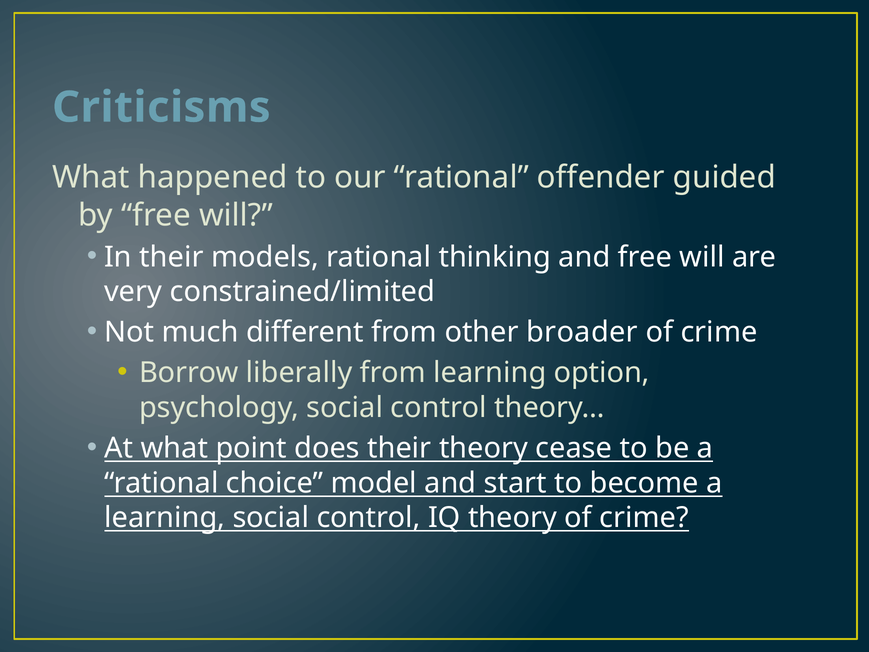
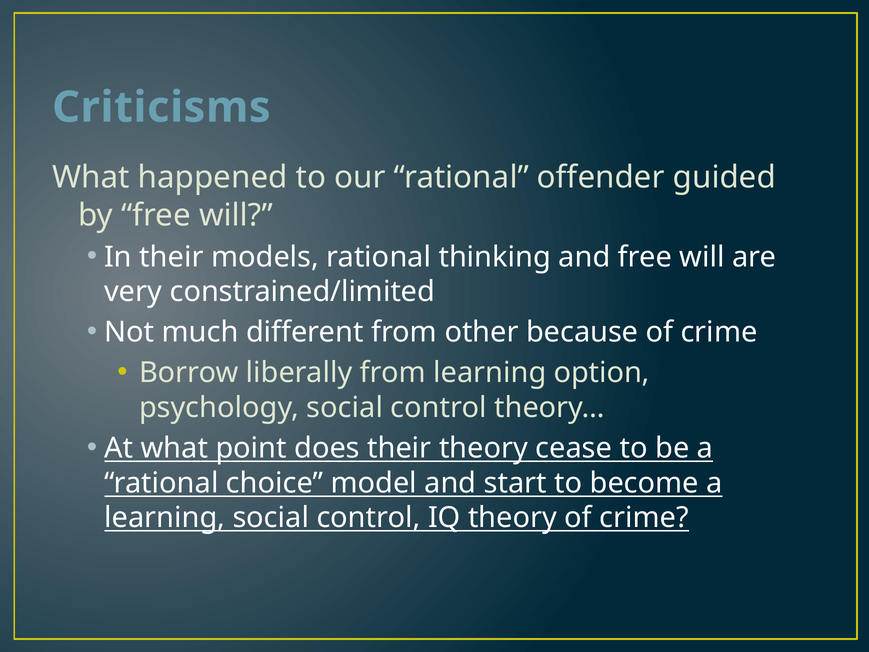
broader: broader -> because
